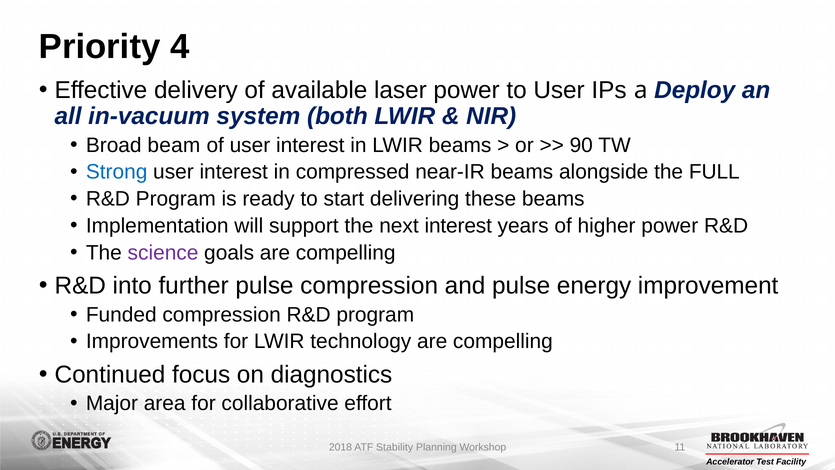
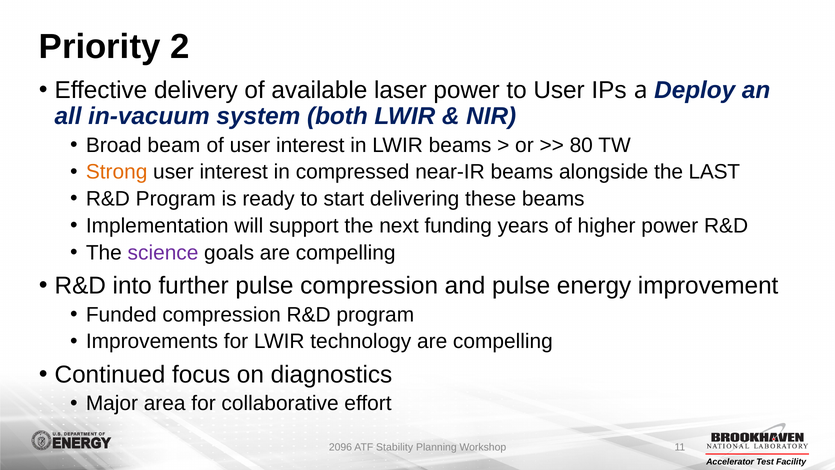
4: 4 -> 2
90: 90 -> 80
Strong colour: blue -> orange
FULL: FULL -> LAST
next interest: interest -> funding
2018: 2018 -> 2096
